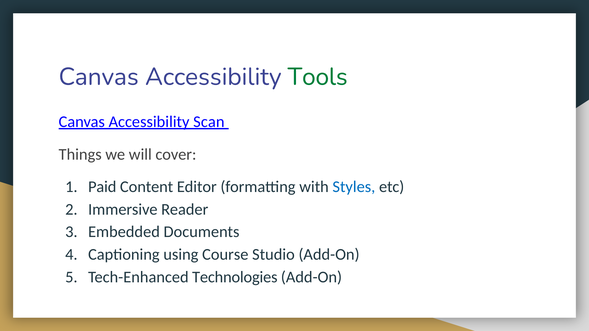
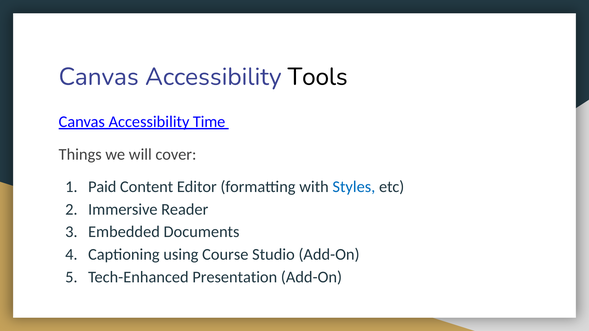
Tools colour: green -> black
Scan: Scan -> Time
Technologies: Technologies -> Presentation
